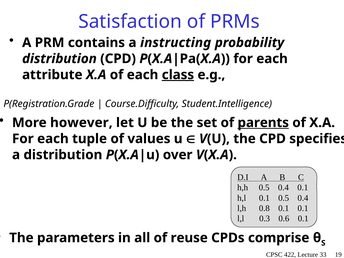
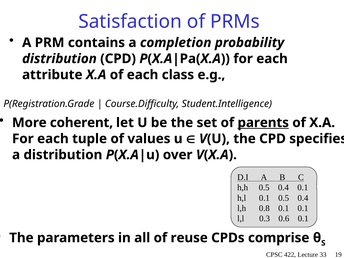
instructing: instructing -> completion
class underline: present -> none
however: however -> coherent
